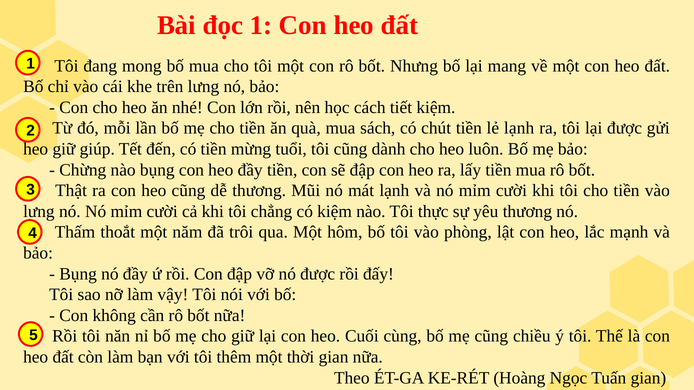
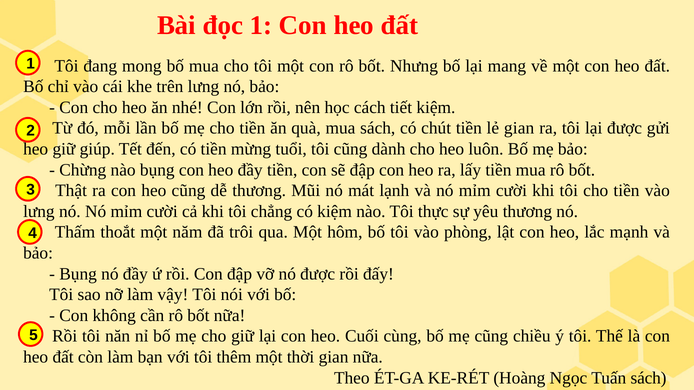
lẻ lạnh: lạnh -> gian
Tuấn gian: gian -> sách
